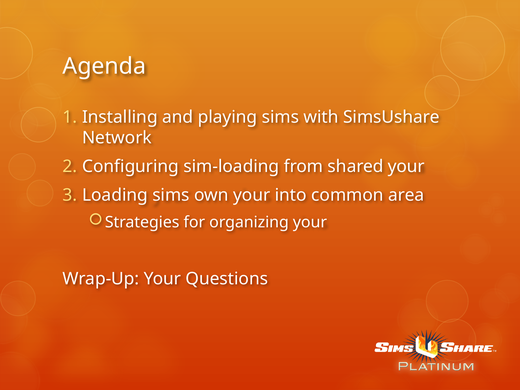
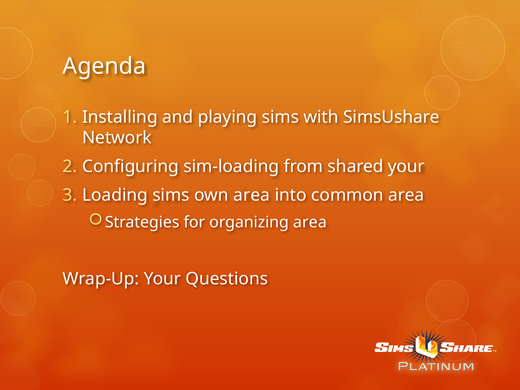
own your: your -> area
organizing your: your -> area
